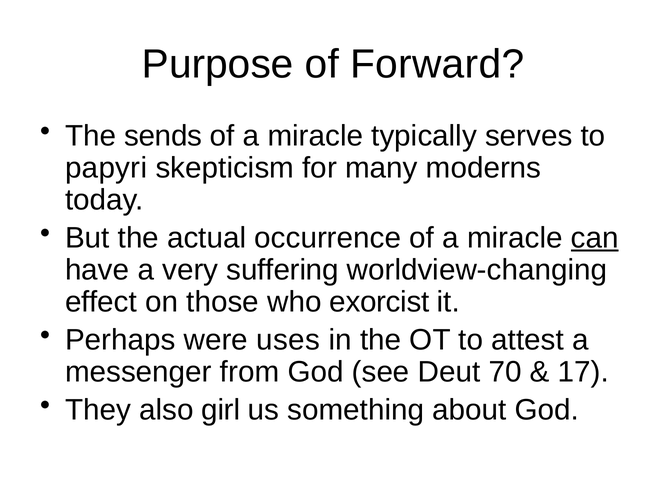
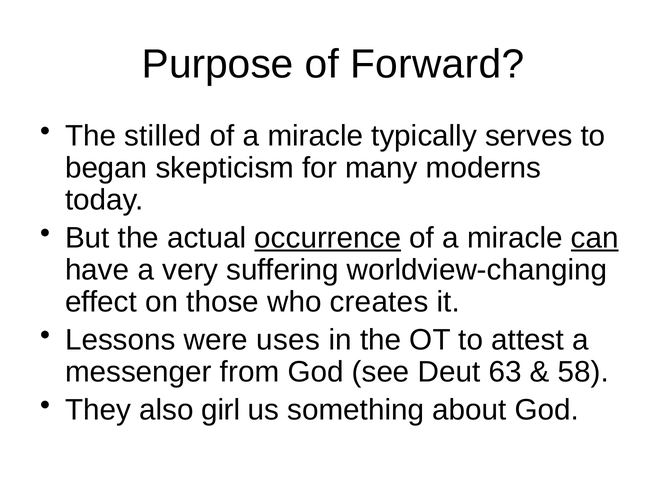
sends: sends -> stilled
papyri: papyri -> began
occurrence underline: none -> present
exorcist: exorcist -> creates
Perhaps: Perhaps -> Lessons
70: 70 -> 63
17: 17 -> 58
